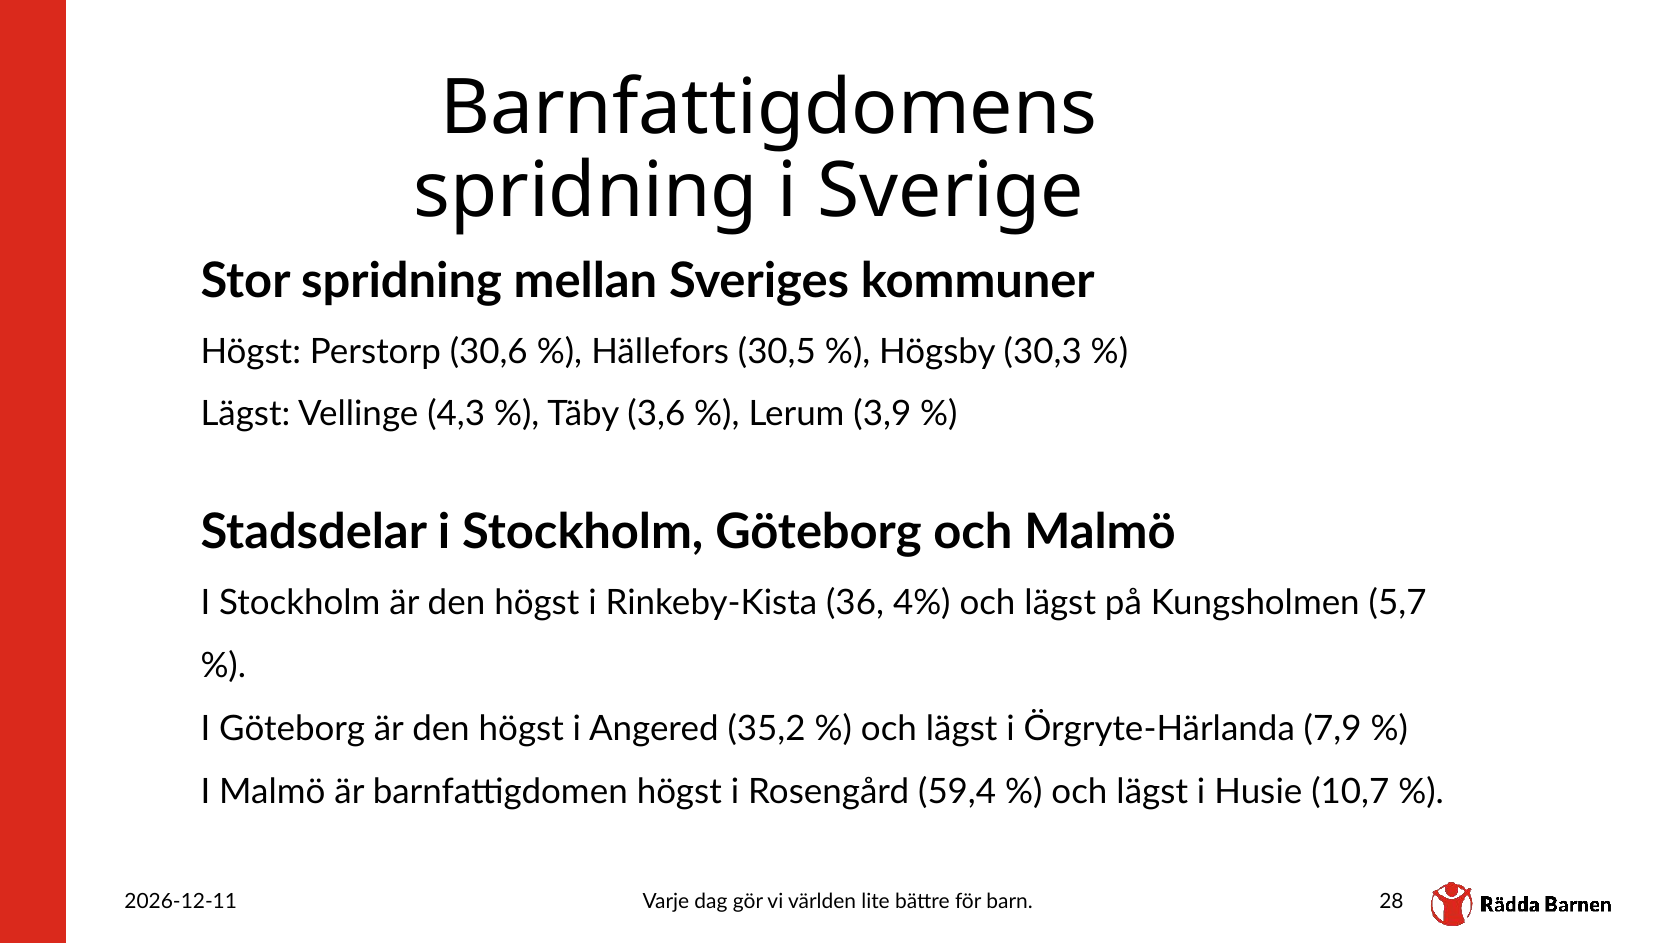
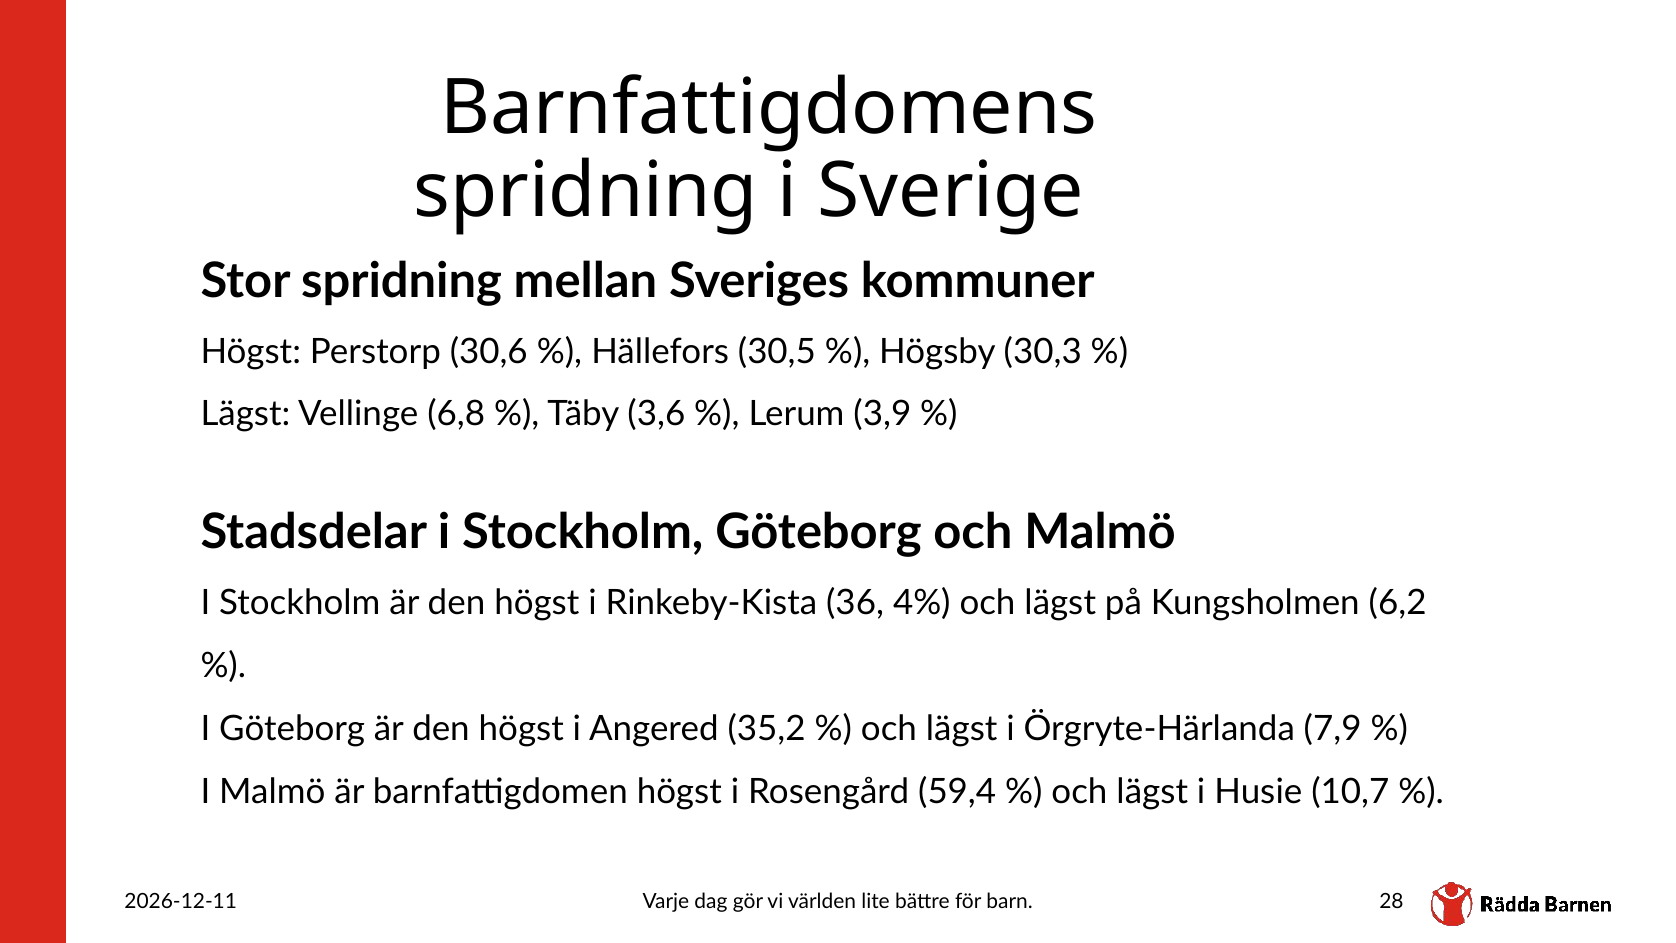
4,3: 4,3 -> 6,8
5,7: 5,7 -> 6,2
